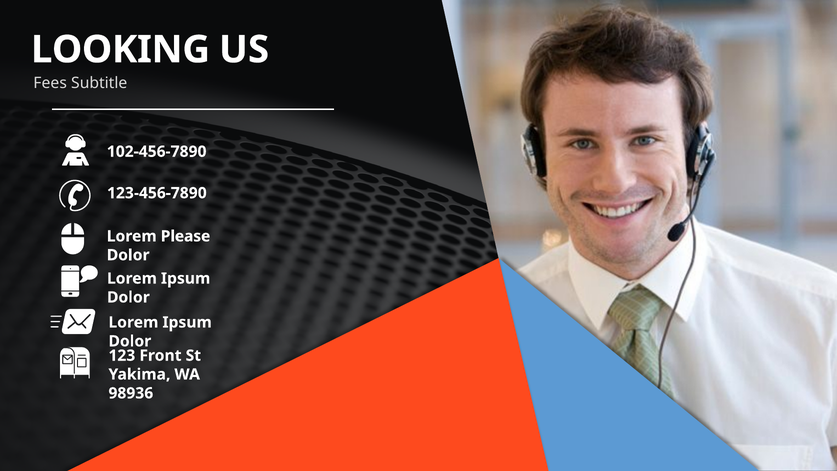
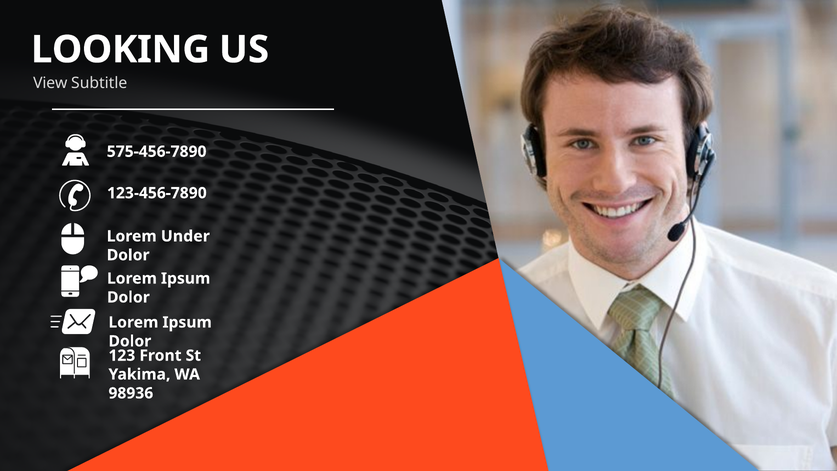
Fees: Fees -> View
102-456-7890: 102-456-7890 -> 575-456-7890
Please: Please -> Under
